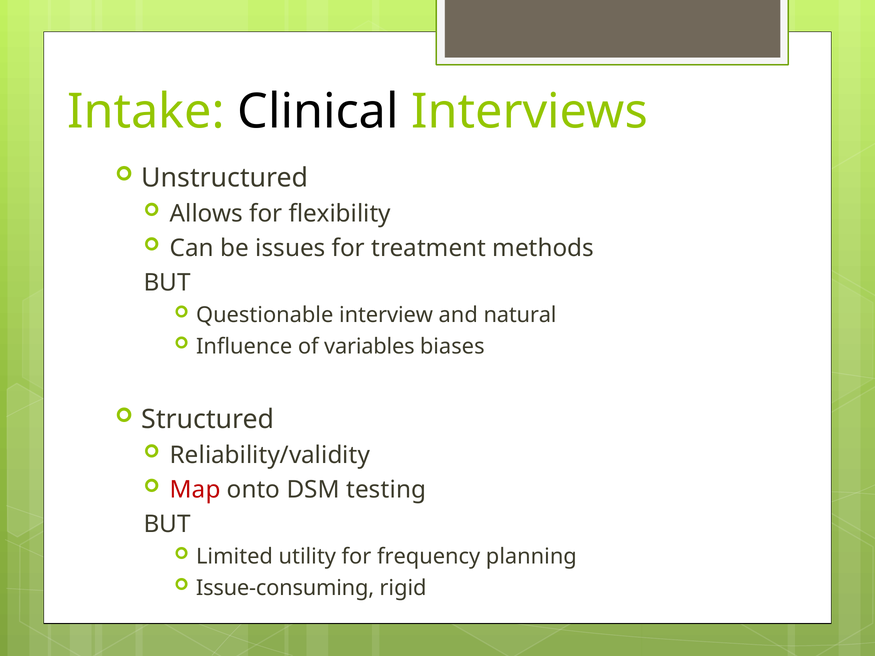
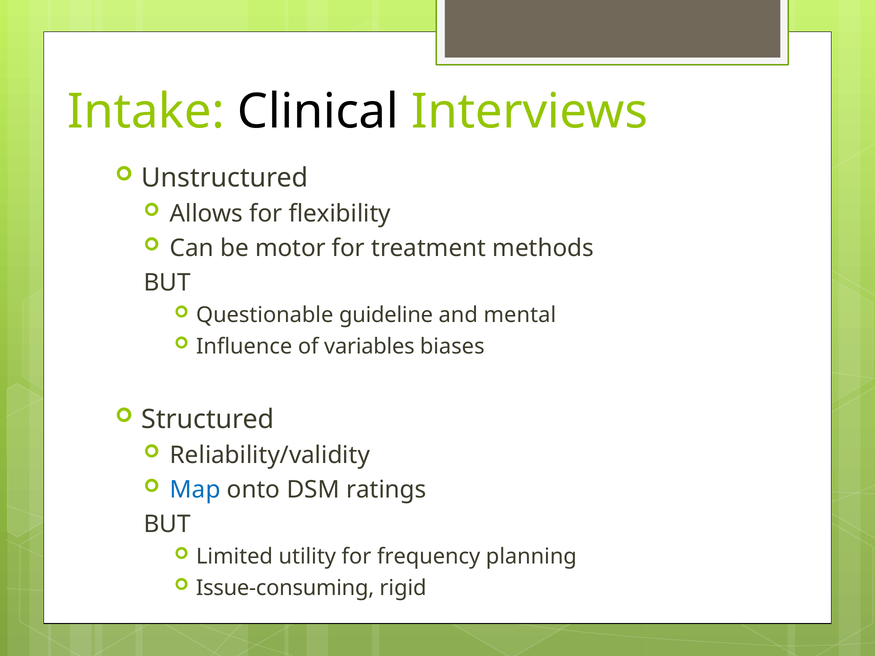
issues: issues -> motor
interview: interview -> guideline
natural: natural -> mental
Map colour: red -> blue
testing: testing -> ratings
